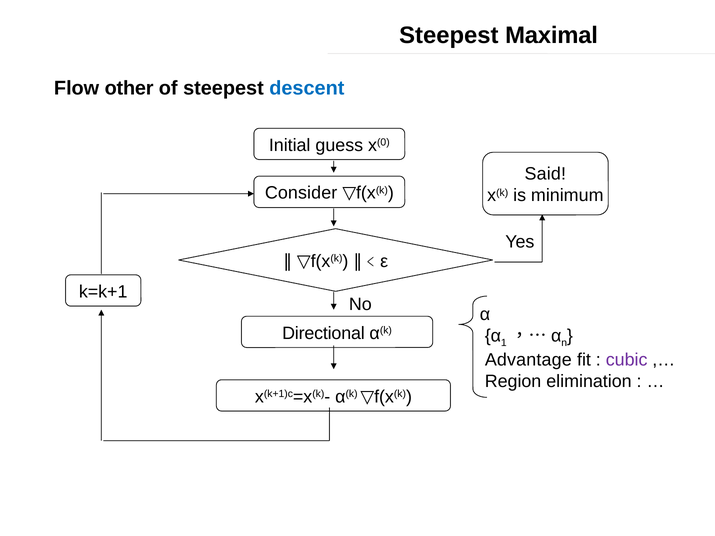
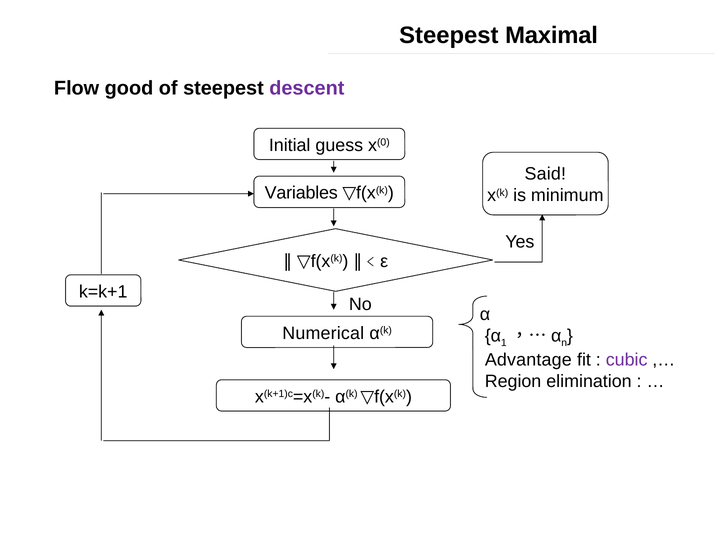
other: other -> good
descent colour: blue -> purple
Consider: Consider -> Variables
Directional: Directional -> Numerical
